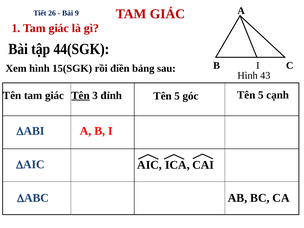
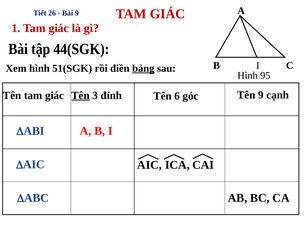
15(SGK: 15(SGK -> 51(SGK
bảng underline: none -> present
43: 43 -> 95
đỉnh Tên 5: 5 -> 6
góc Tên 5: 5 -> 9
